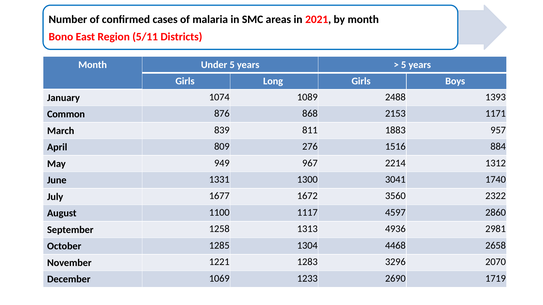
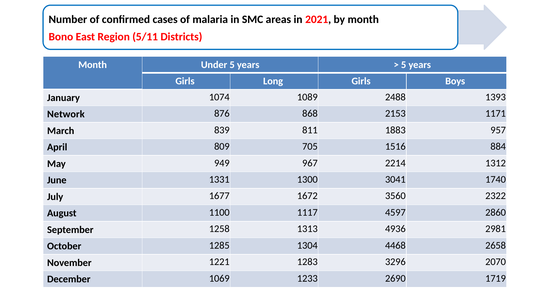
Common: Common -> Network
276: 276 -> 705
